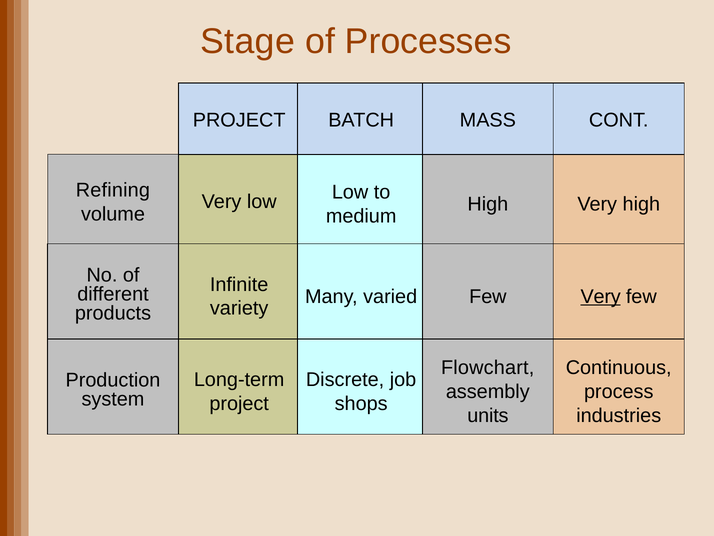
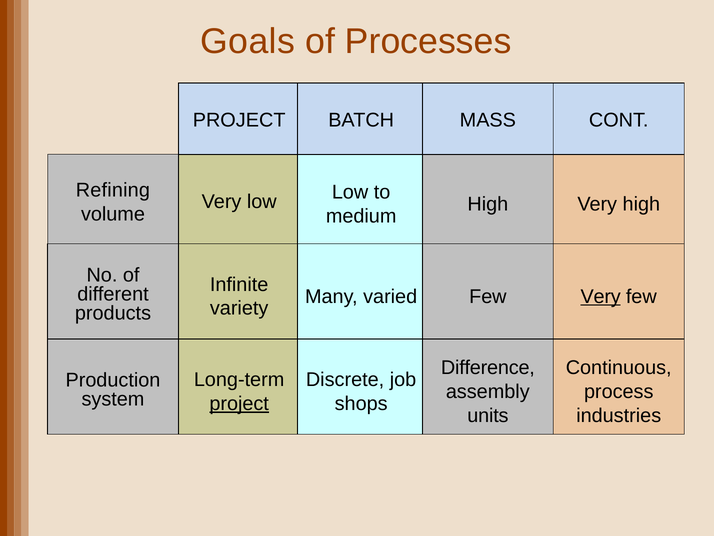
Stage: Stage -> Goals
Flowchart: Flowchart -> Difference
project at (239, 403) underline: none -> present
